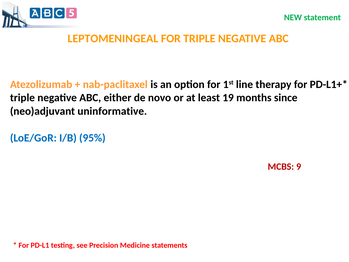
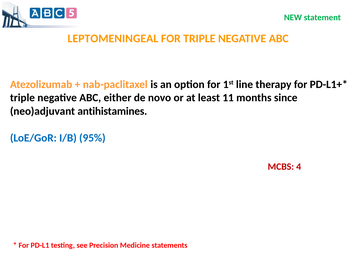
19: 19 -> 11
uninformative: uninformative -> antihistamines
9: 9 -> 4
